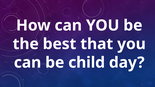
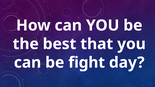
child: child -> fight
